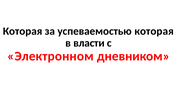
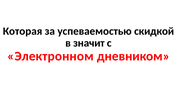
успеваемостью которая: которая -> скидкой
власти: власти -> значит
